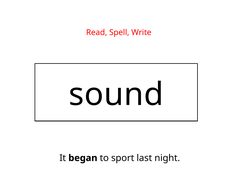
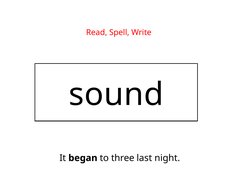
sport: sport -> three
